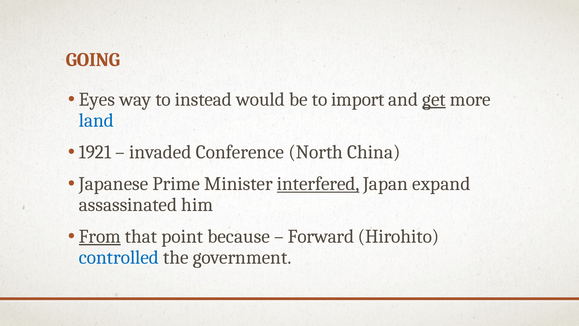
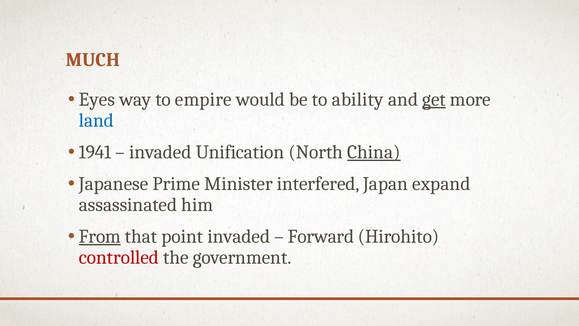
GOING: GOING -> MUCH
instead: instead -> empire
import: import -> ability
1921: 1921 -> 1941
Conference: Conference -> Unification
China underline: none -> present
interfered underline: present -> none
point because: because -> invaded
controlled colour: blue -> red
